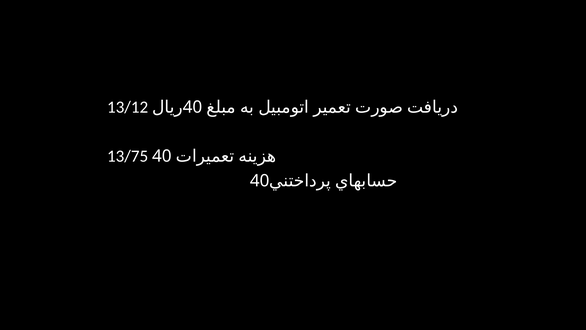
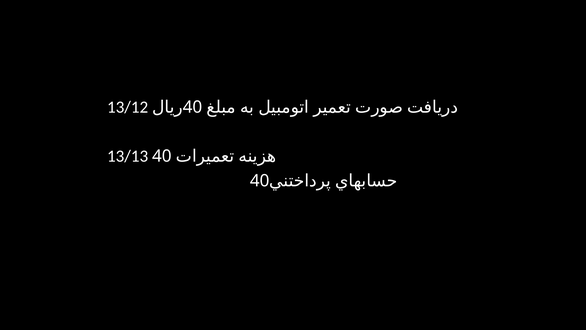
13/75: 13/75 -> 13/13
